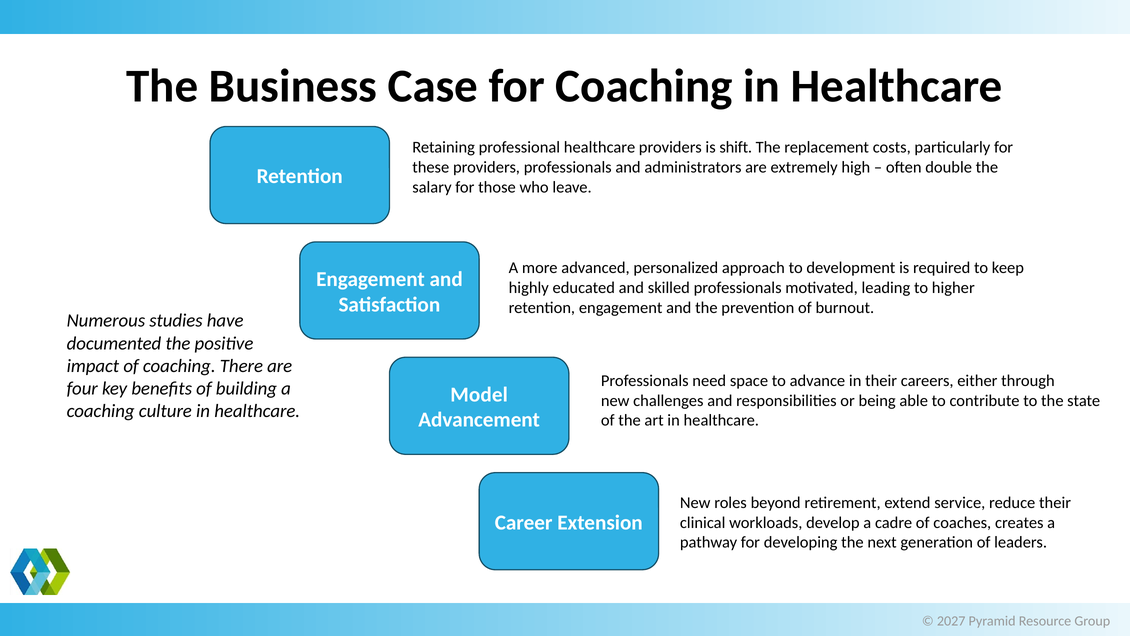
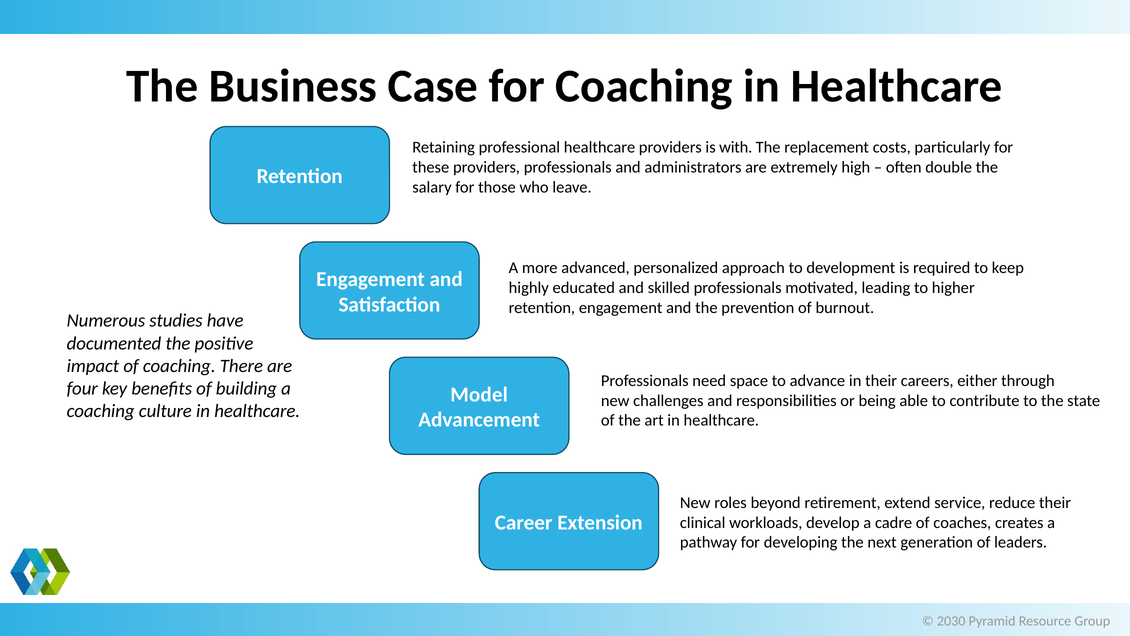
shift: shift -> with
2027: 2027 -> 2030
